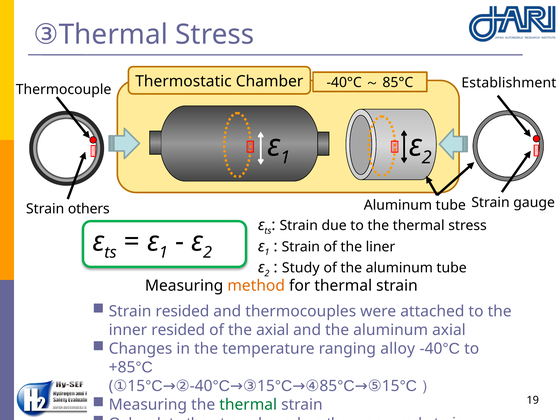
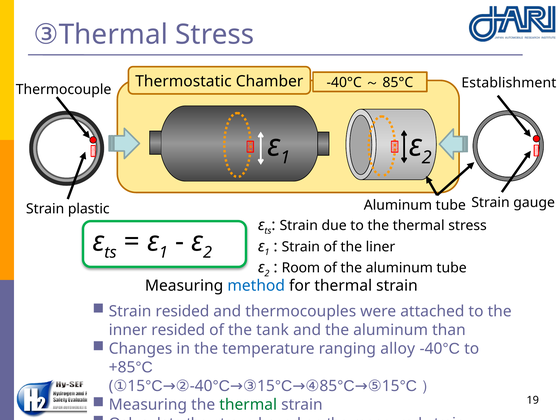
others: others -> plastic
Study: Study -> Room
method colour: orange -> blue
the axial: axial -> tank
aluminum axial: axial -> than
